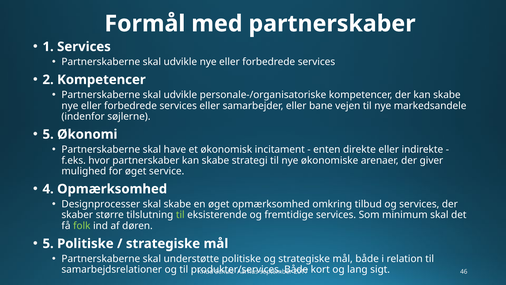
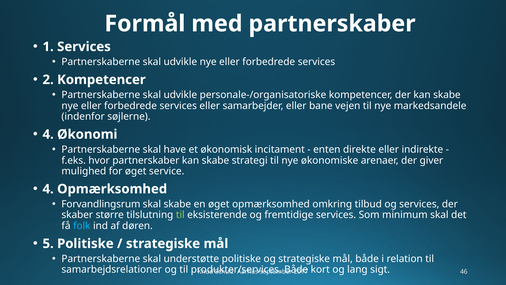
5 at (48, 134): 5 -> 4
Designprocesser: Designprocesser -> Forvandlingsrum
folk colour: light green -> light blue
